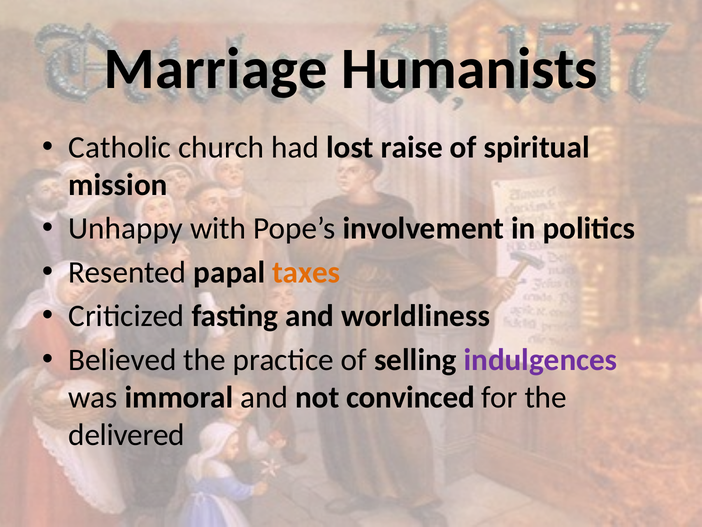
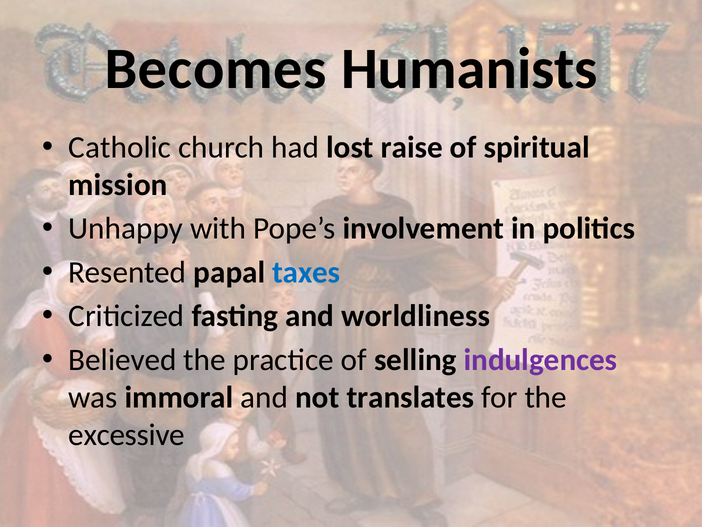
Marriage: Marriage -> Becomes
taxes colour: orange -> blue
convinced: convinced -> translates
delivered: delivered -> excessive
